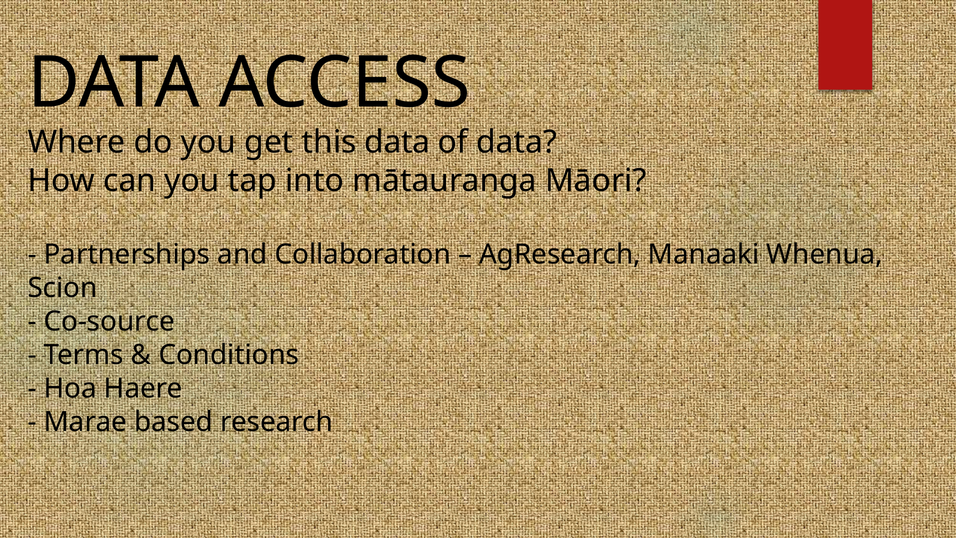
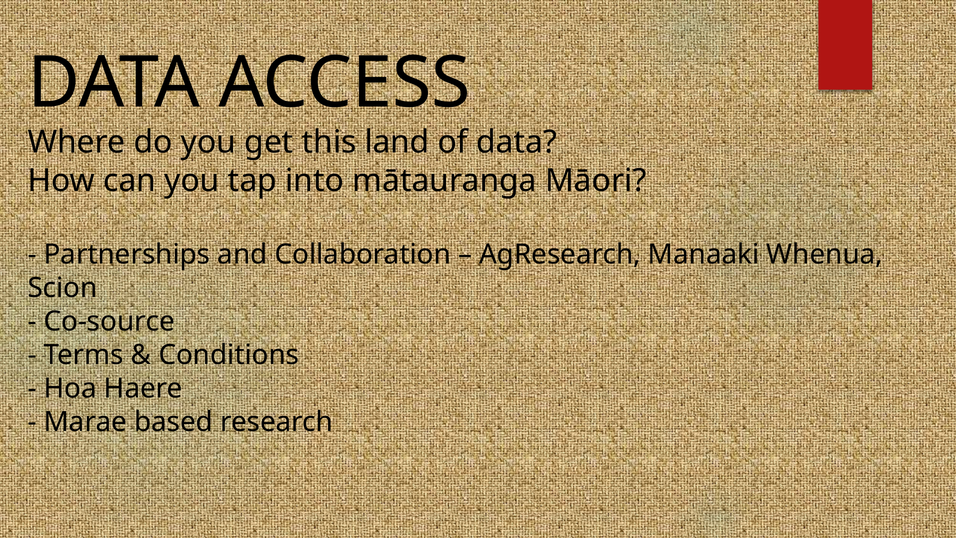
this data: data -> land
